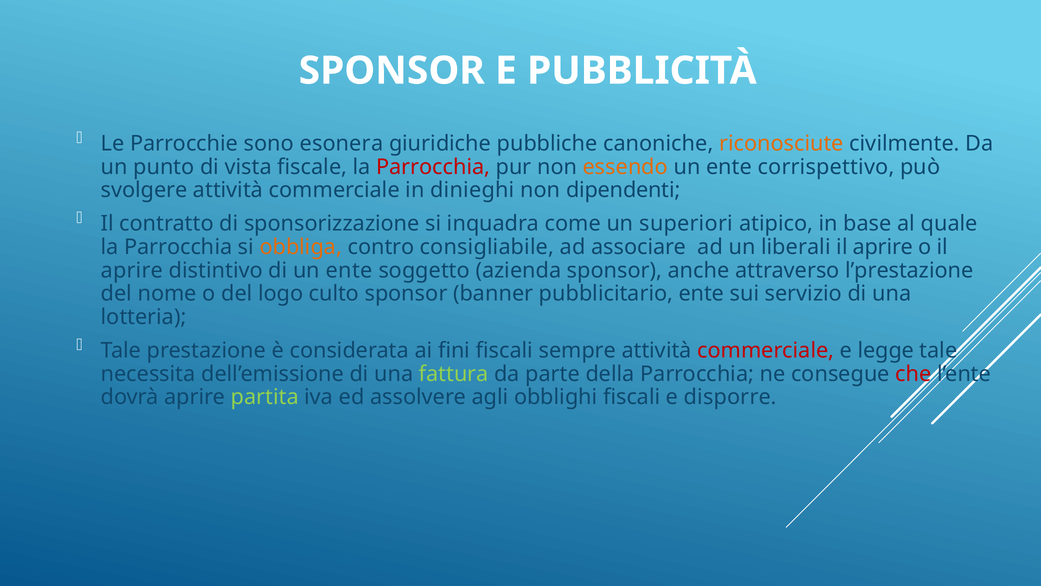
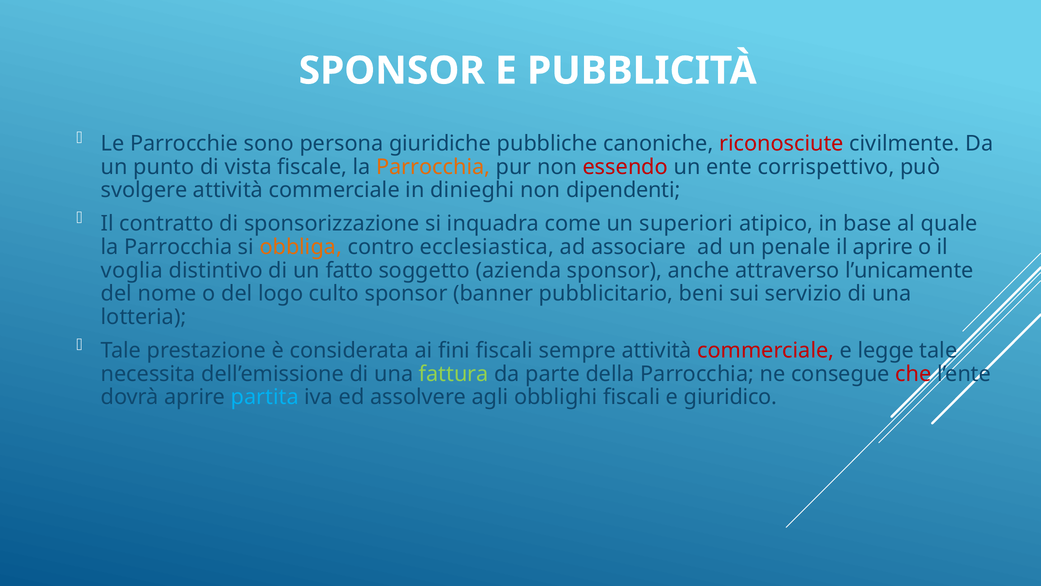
esonera: esonera -> persona
riconosciute colour: orange -> red
Parrocchia at (433, 167) colour: red -> orange
essendo colour: orange -> red
consigliabile: consigliabile -> ecclesiastica
liberali: liberali -> penale
aprire at (132, 270): aprire -> voglia
di un ente: ente -> fatto
l’prestazione: l’prestazione -> l’unicamente
pubblicitario ente: ente -> beni
partita colour: light green -> light blue
disporre: disporre -> giuridico
